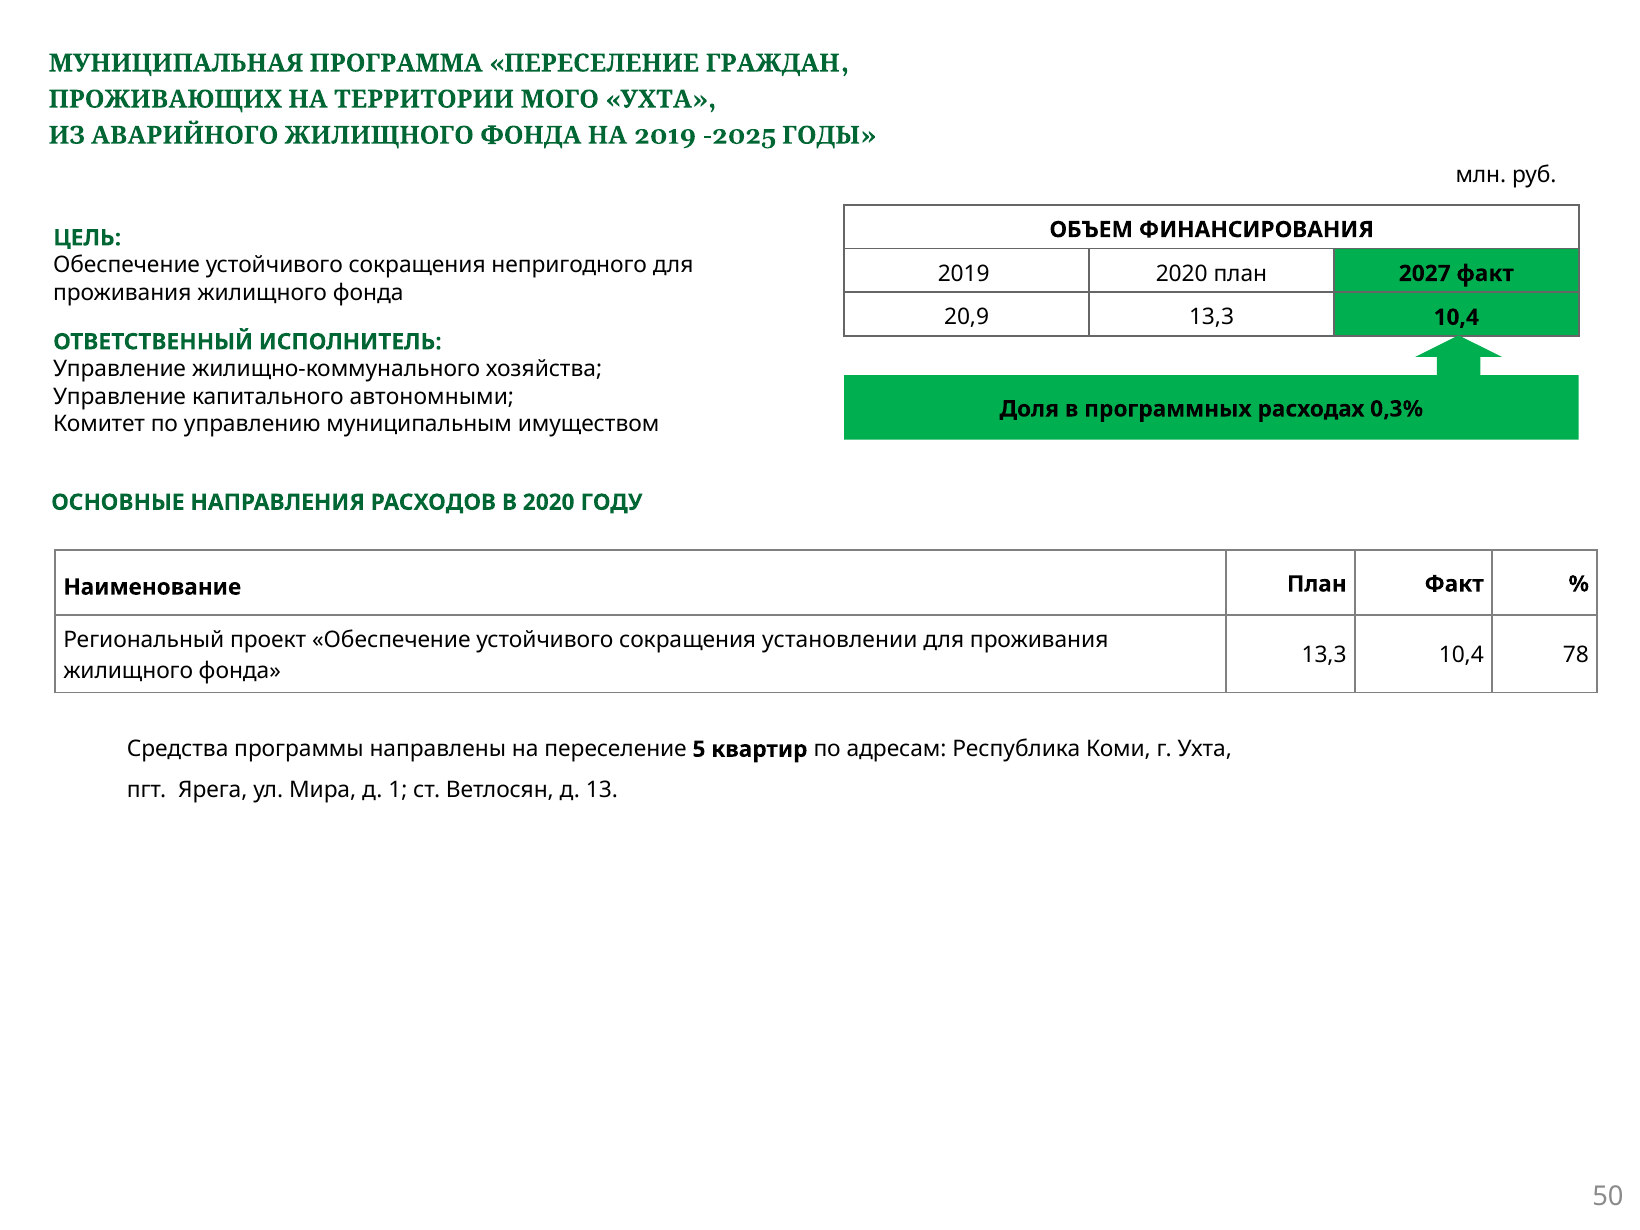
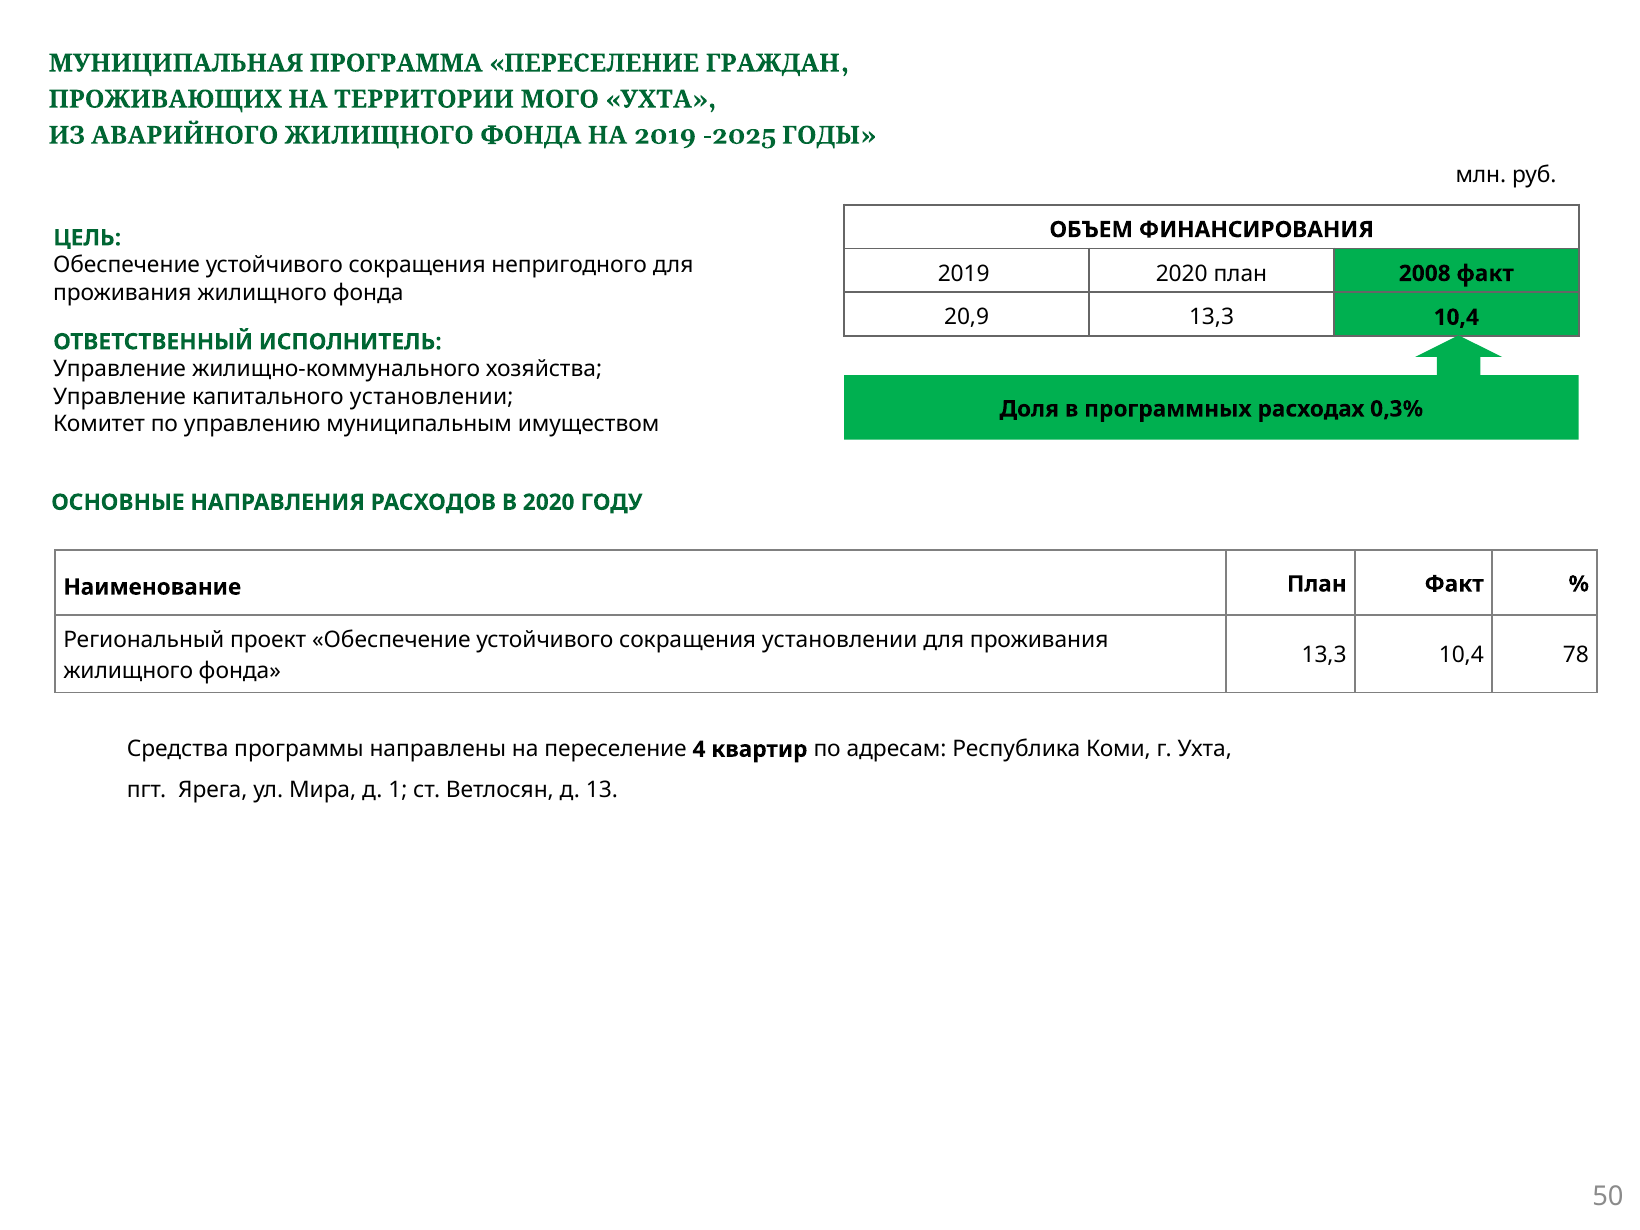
2027: 2027 -> 2008
капитального автономными: автономными -> установлении
5: 5 -> 4
